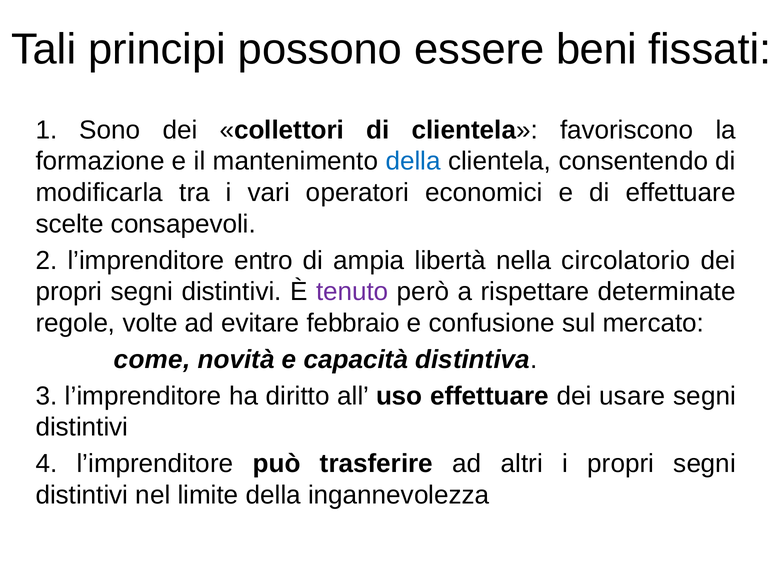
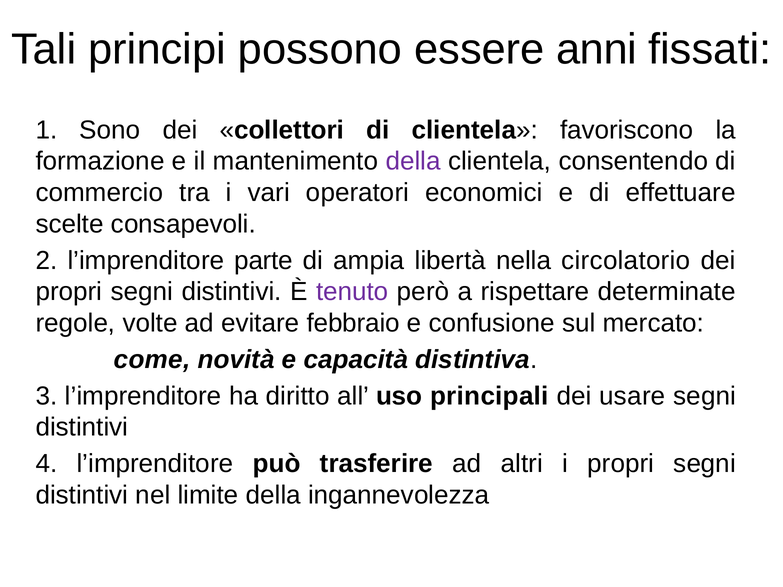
beni: beni -> anni
della at (413, 161) colour: blue -> purple
modificarla: modificarla -> commercio
entro: entro -> parte
uso effettuare: effettuare -> principali
